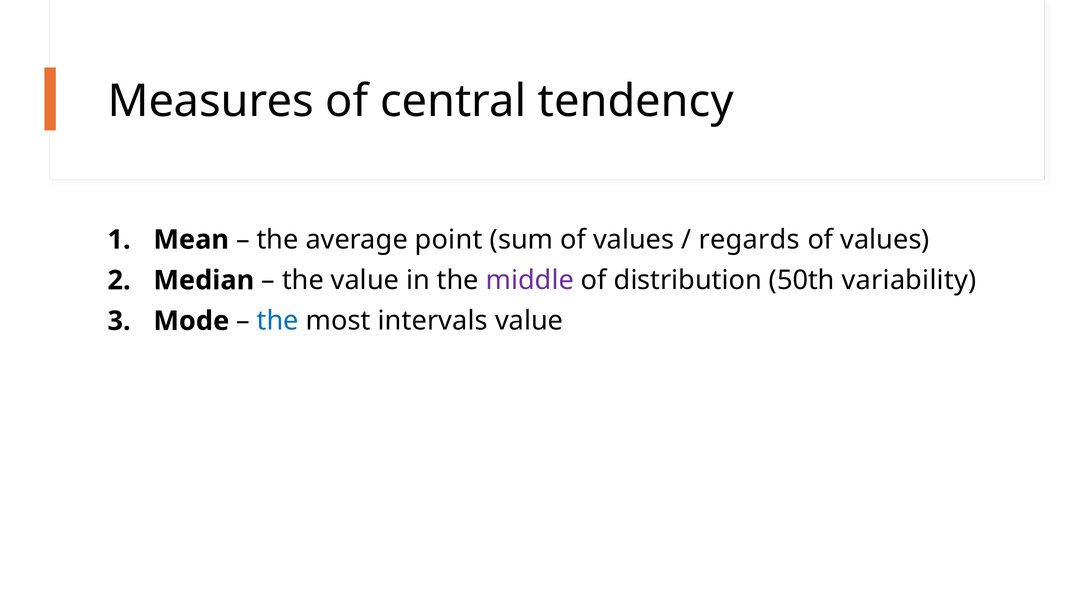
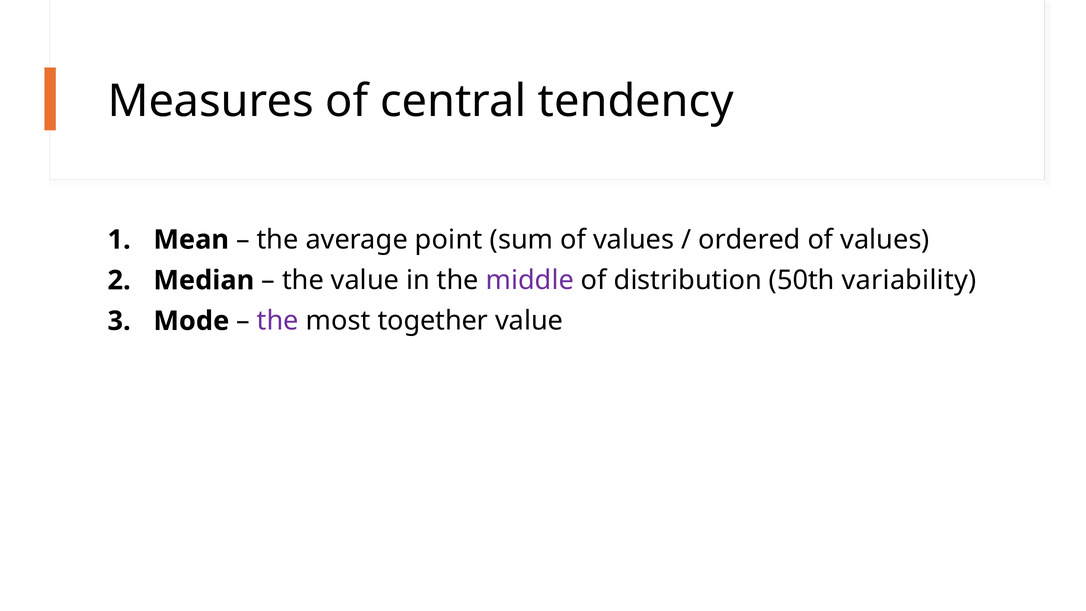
regards: regards -> ordered
the at (278, 321) colour: blue -> purple
intervals: intervals -> together
